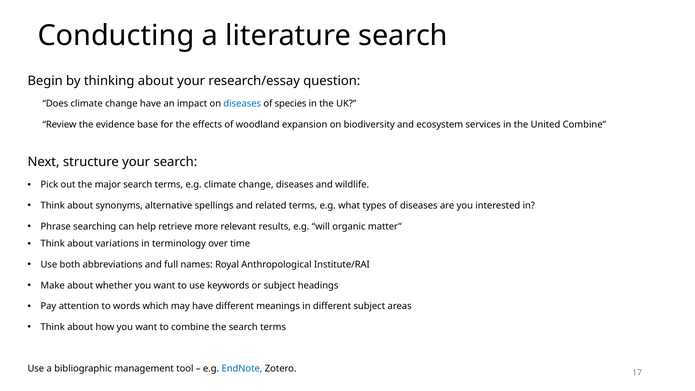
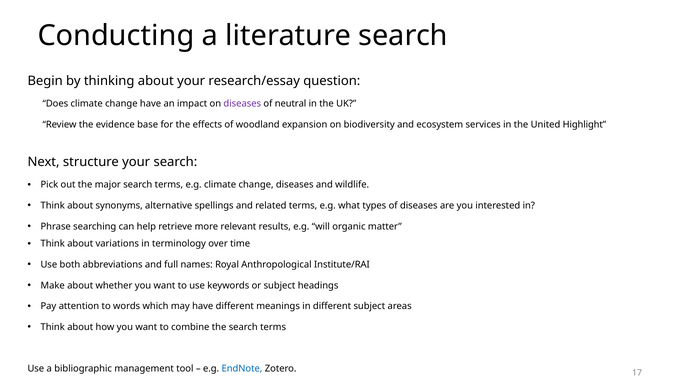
diseases at (242, 104) colour: blue -> purple
species: species -> neutral
United Combine: Combine -> Highlight
